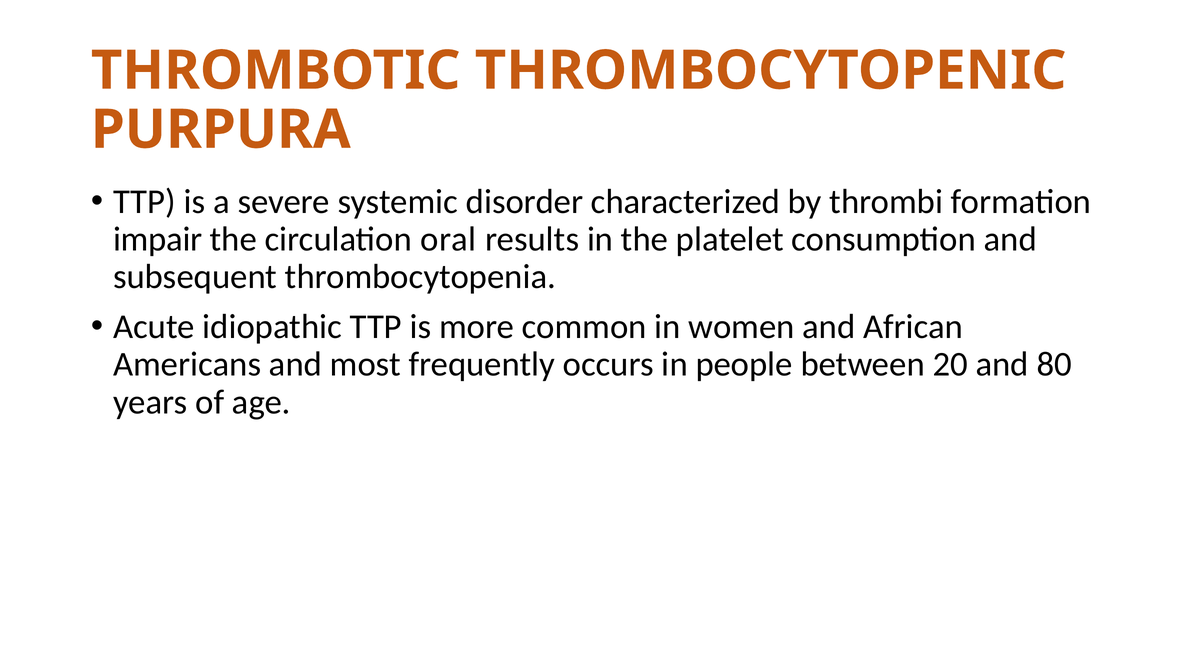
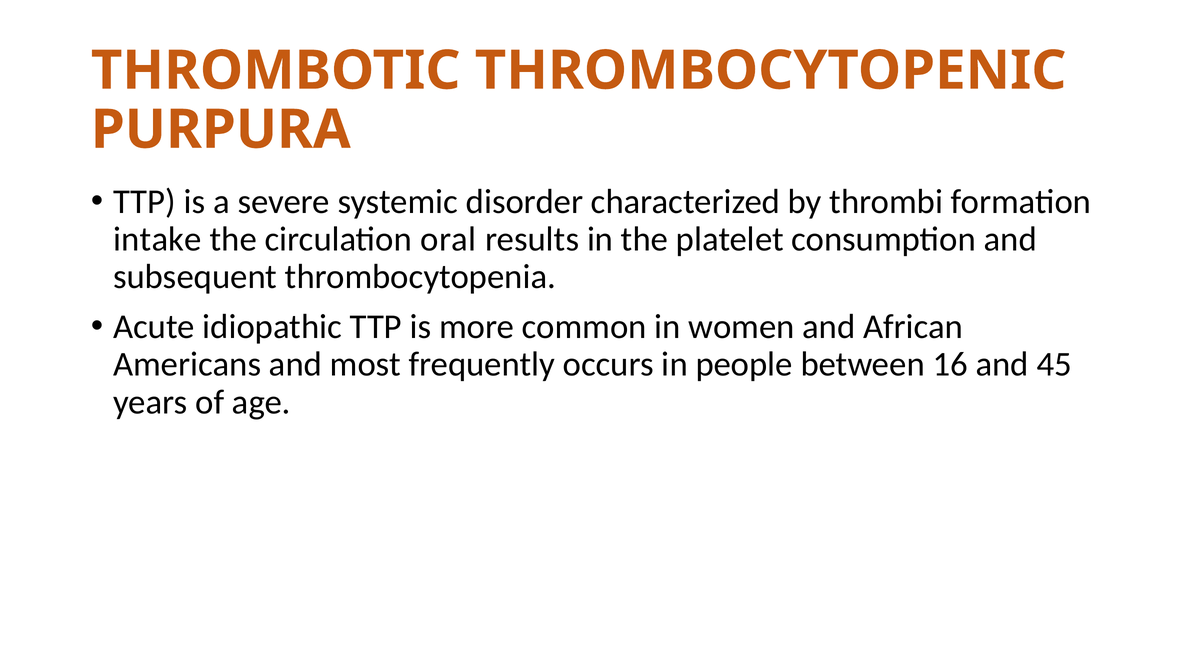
impair: impair -> intake
20: 20 -> 16
80: 80 -> 45
